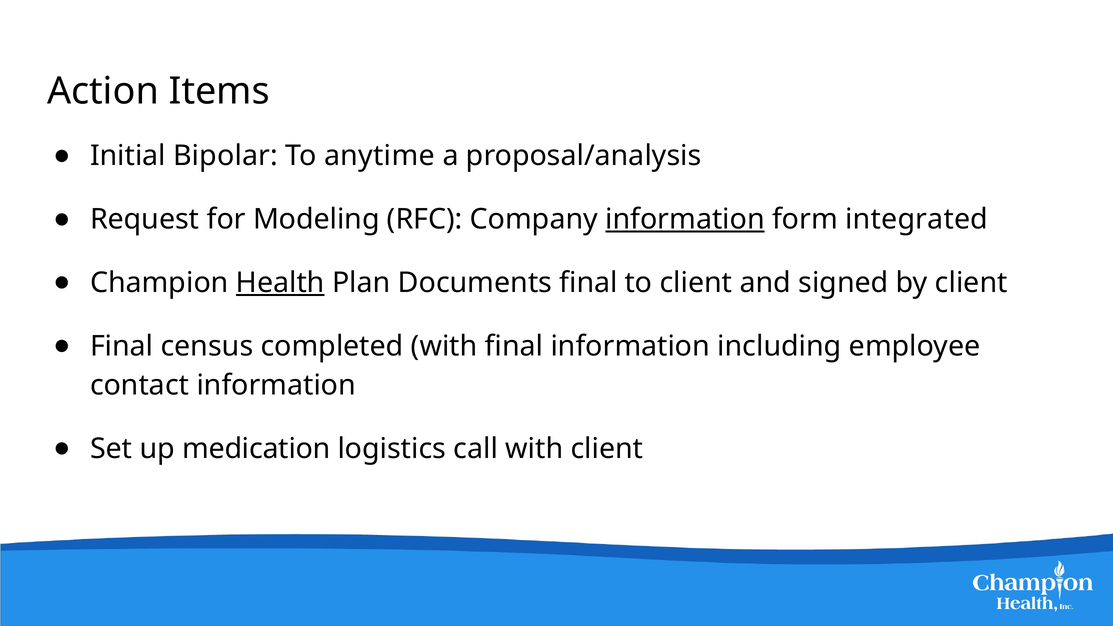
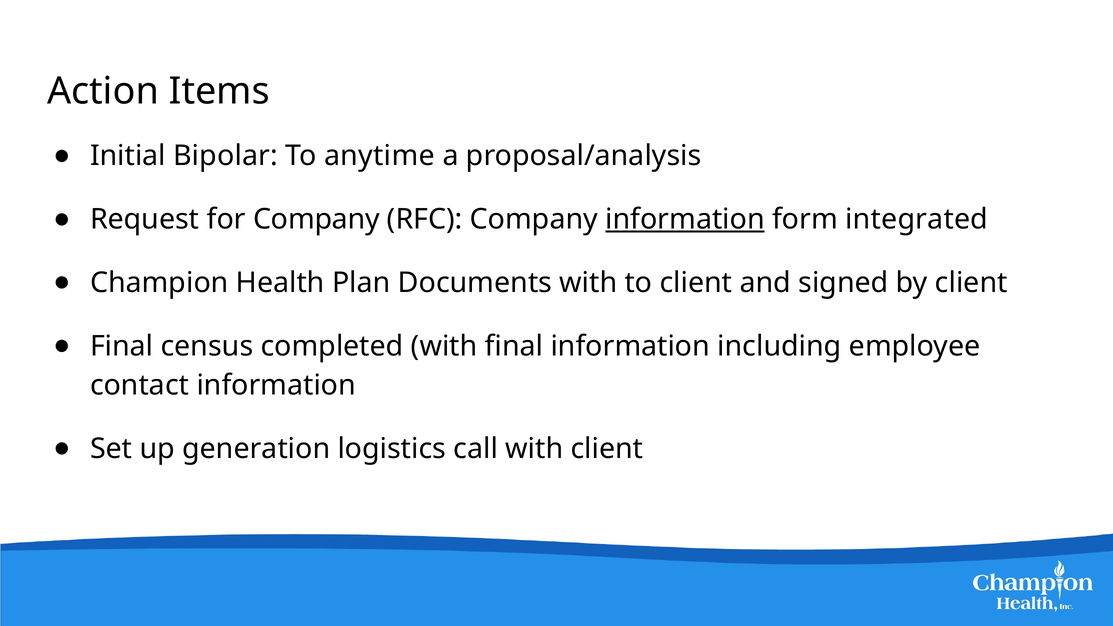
for Modeling: Modeling -> Company
Health underline: present -> none
Documents final: final -> with
medication: medication -> generation
